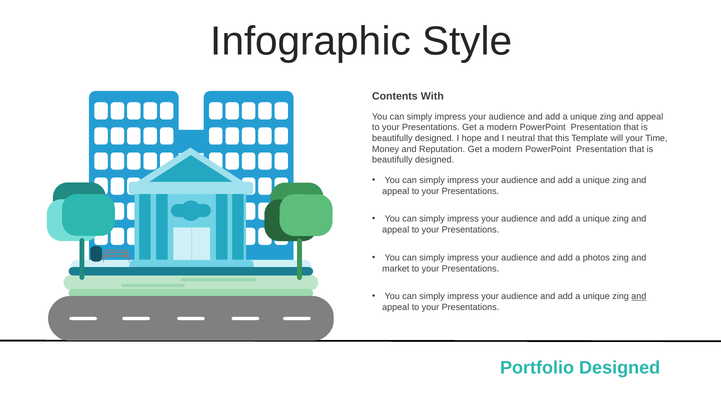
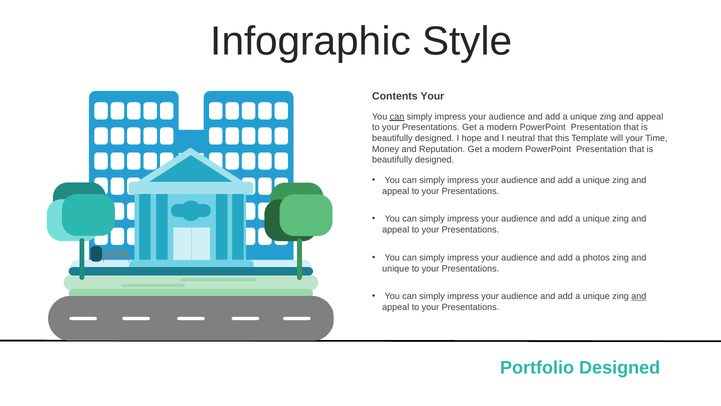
Contents With: With -> Your
can at (397, 116) underline: none -> present
market at (396, 268): market -> unique
